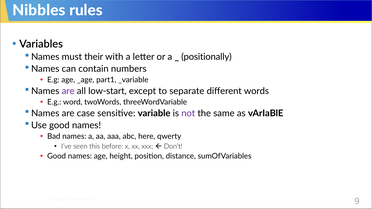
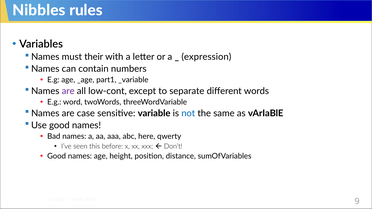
positionally: positionally -> expression
low-start: low-start -> low-cont
not colour: purple -> blue
